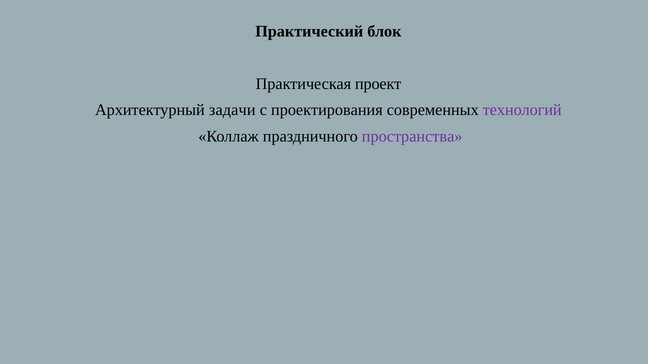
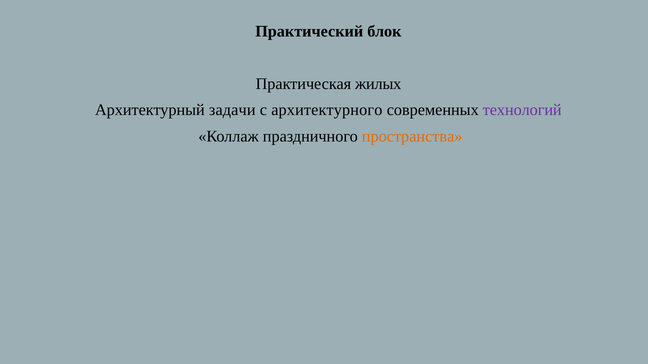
проект: проект -> жилых
проектирования: проектирования -> архитектурного
пространства colour: purple -> orange
